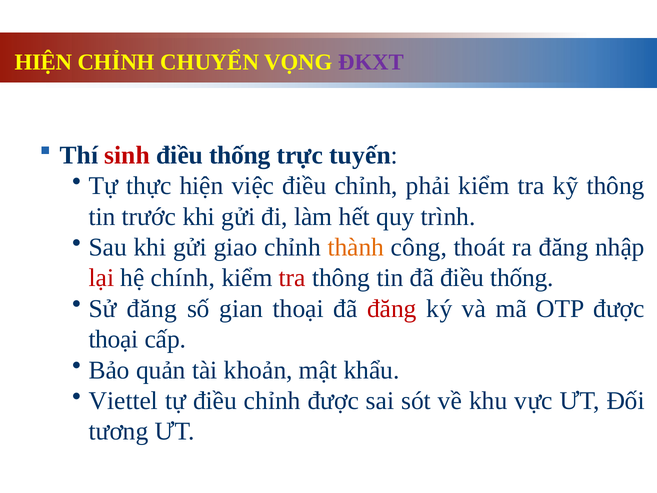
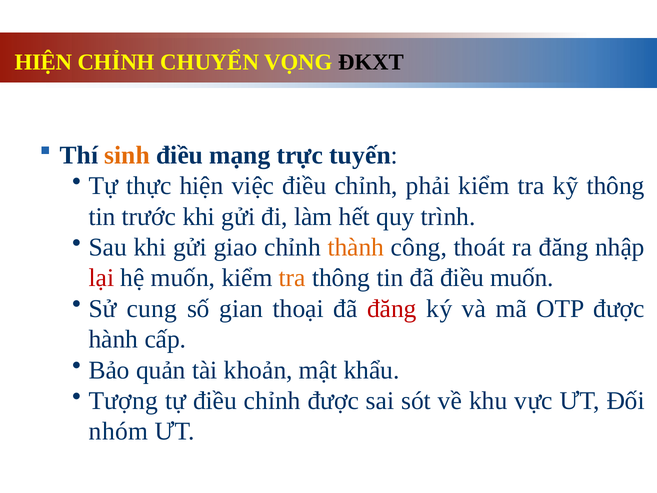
ĐKXT colour: purple -> black
sinh colour: red -> orange
thống at (240, 155): thống -> mạng
hệ chính: chính -> muốn
tra at (292, 278) colour: red -> orange
đã điều thống: thống -> muốn
Sử đăng: đăng -> cung
thoại at (114, 339): thoại -> hành
Viettel: Viettel -> Tượng
tương: tương -> nhóm
